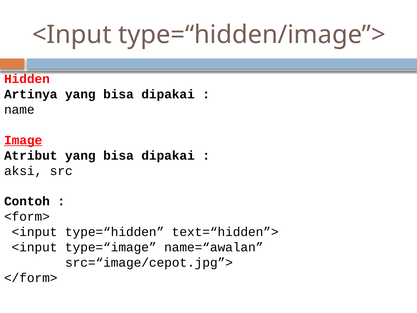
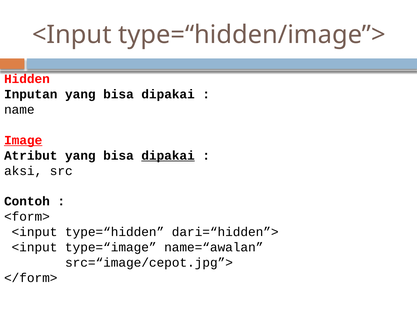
Artinya: Artinya -> Inputan
dipakai at (168, 155) underline: none -> present
text=“hidden”>: text=“hidden”> -> dari=“hidden”>
